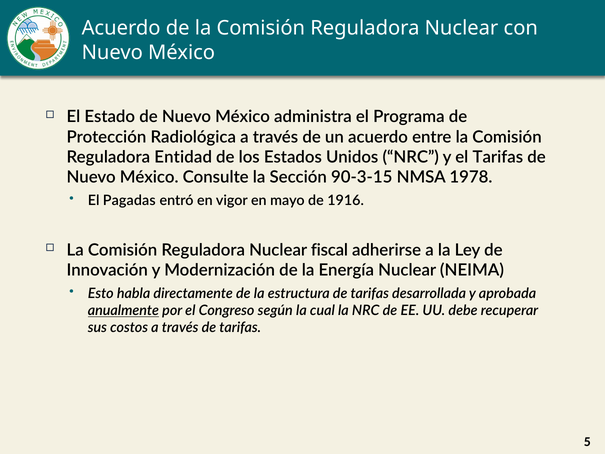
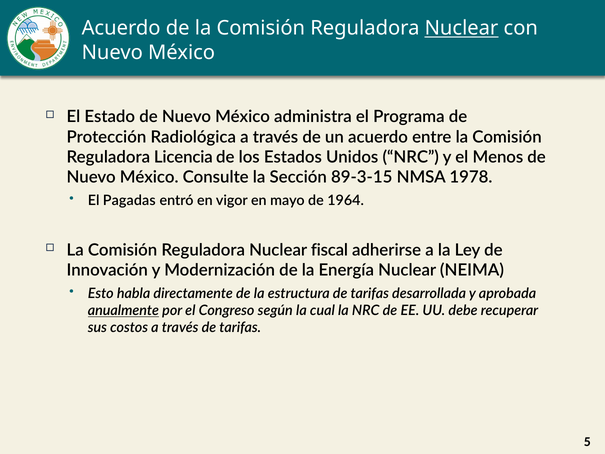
Nuclear at (462, 28) underline: none -> present
Entidad: Entidad -> Licencia
el Tarifas: Tarifas -> Menos
90-3-15: 90-3-15 -> 89-3-15
1916: 1916 -> 1964
